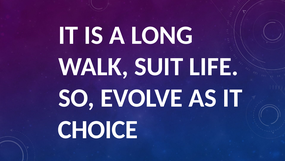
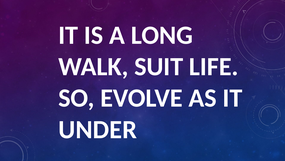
CHOICE: CHOICE -> UNDER
